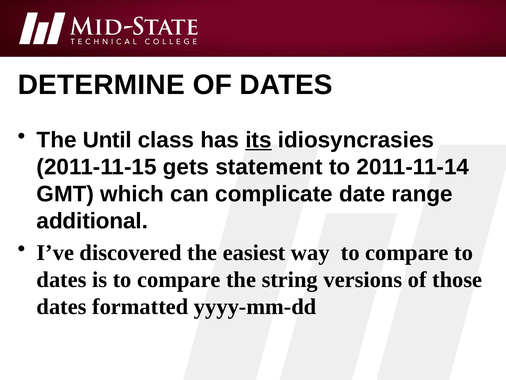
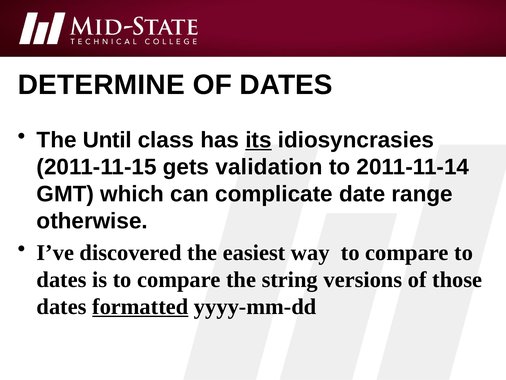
statement: statement -> validation
additional: additional -> otherwise
formatted underline: none -> present
